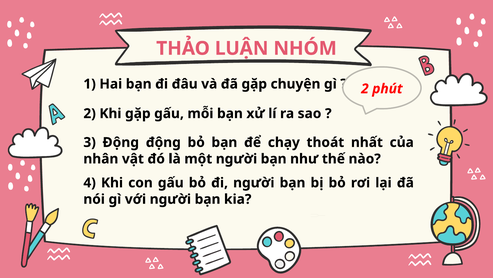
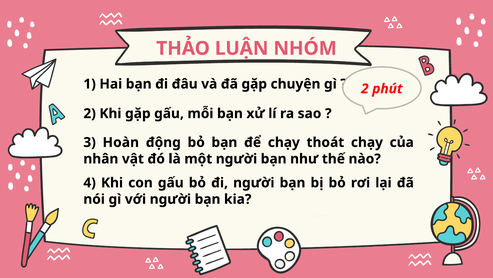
3 Động: Động -> Hoàn
thoát nhất: nhất -> chạy
